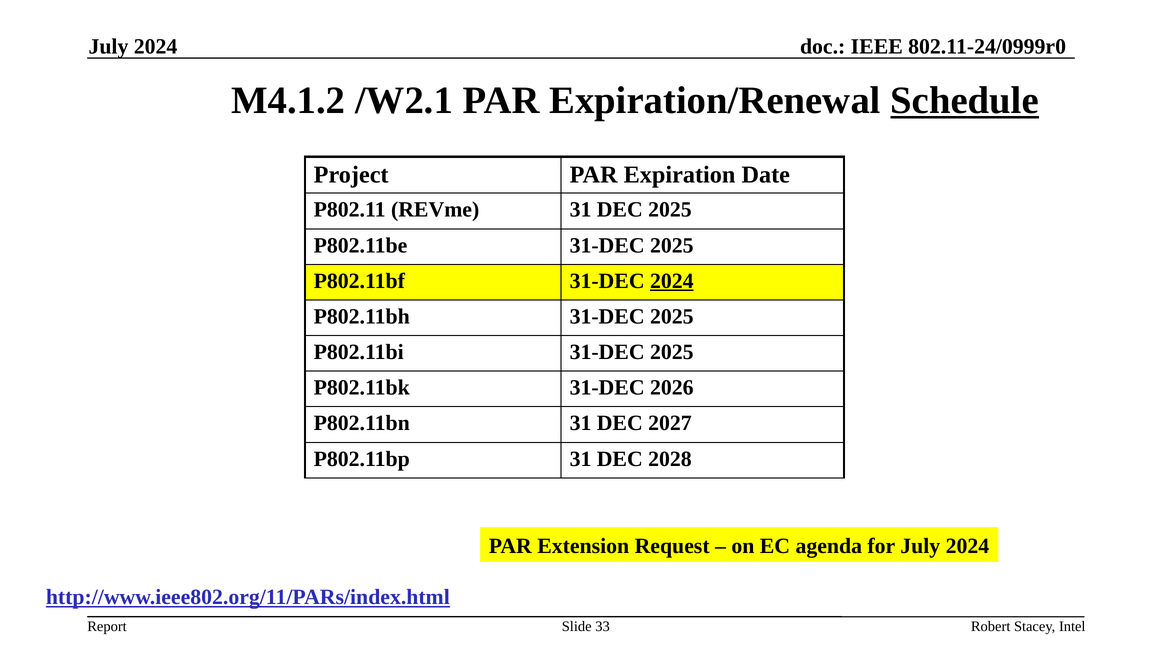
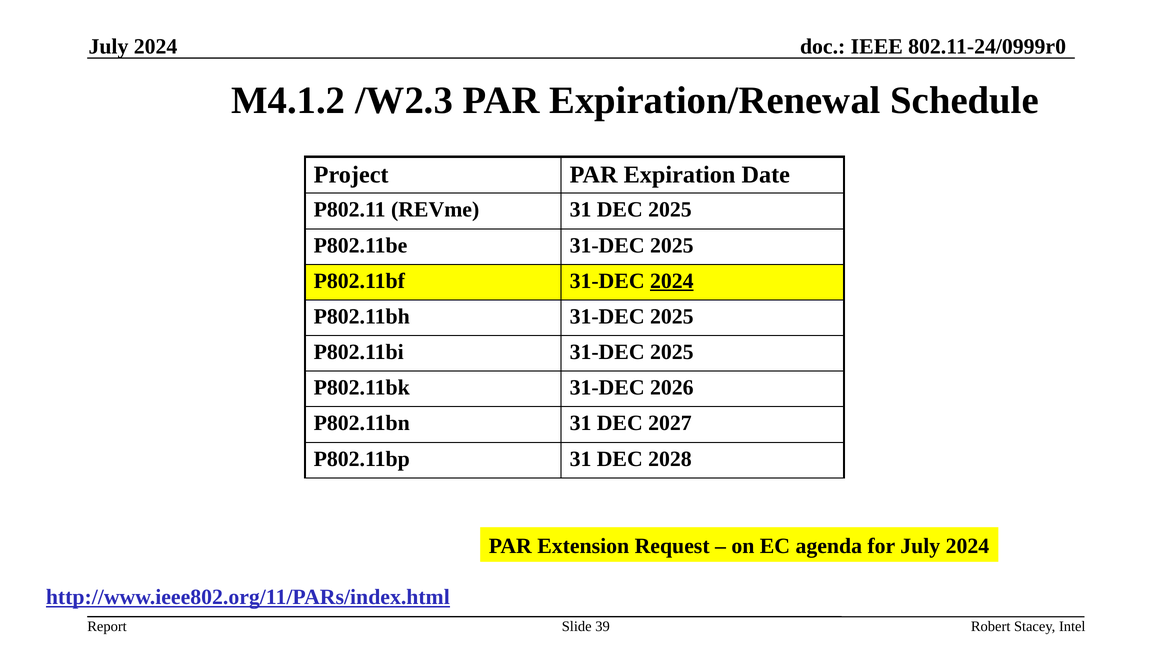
/W2.1: /W2.1 -> /W2.3
Schedule underline: present -> none
33: 33 -> 39
